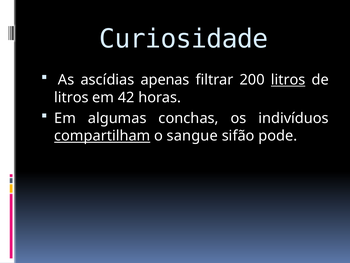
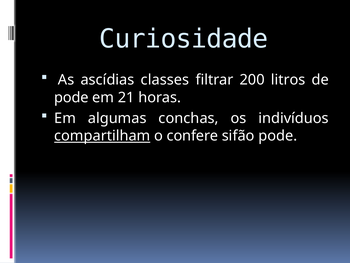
apenas: apenas -> classes
litros at (288, 80) underline: present -> none
litros at (71, 97): litros -> pode
42: 42 -> 21
sangue: sangue -> confere
